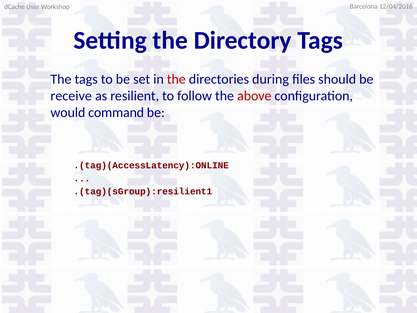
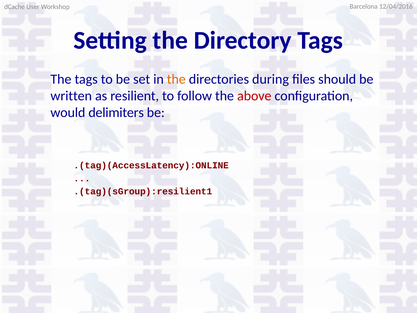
the at (176, 79) colour: red -> orange
receive: receive -> written
command: command -> delimiters
